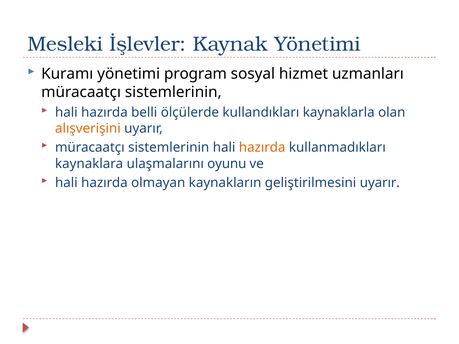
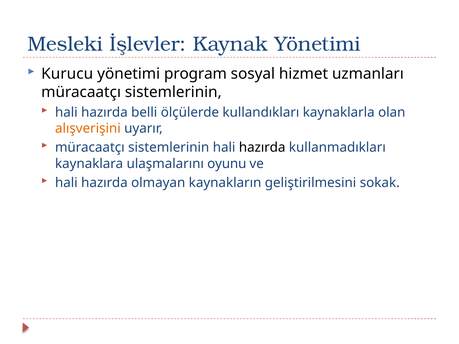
Kuramı: Kuramı -> Kurucu
hazırda at (262, 148) colour: orange -> black
geliştirilmesini uyarır: uyarır -> sokak
